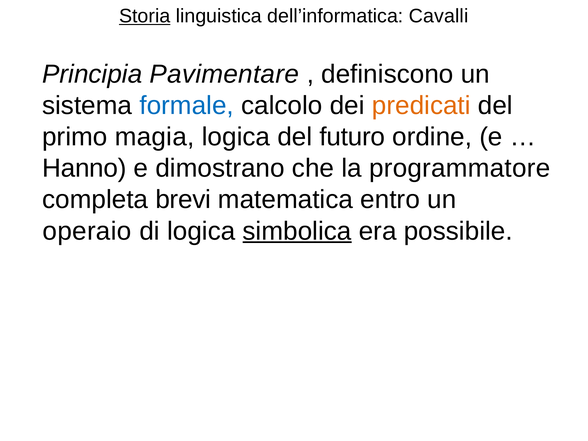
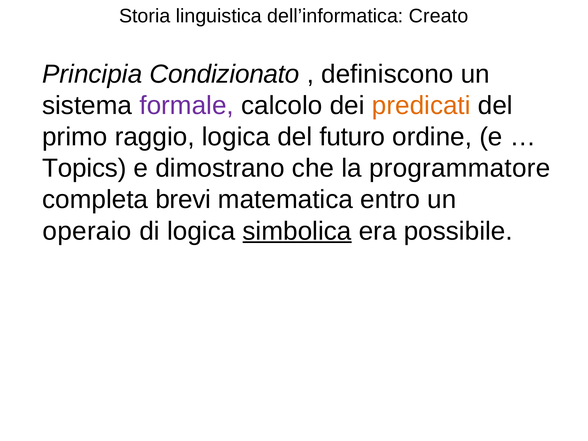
Storia underline: present -> none
Cavalli: Cavalli -> Creato
Pavimentare: Pavimentare -> Condizionato
formale colour: blue -> purple
magia: magia -> raggio
Hanno: Hanno -> Topics
